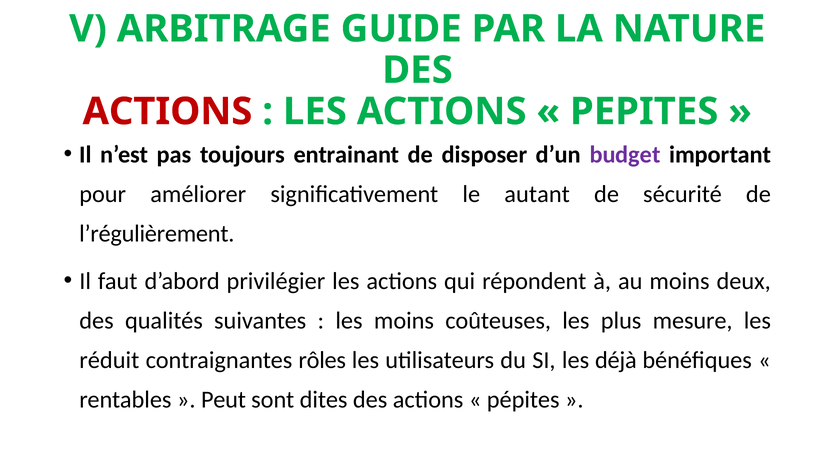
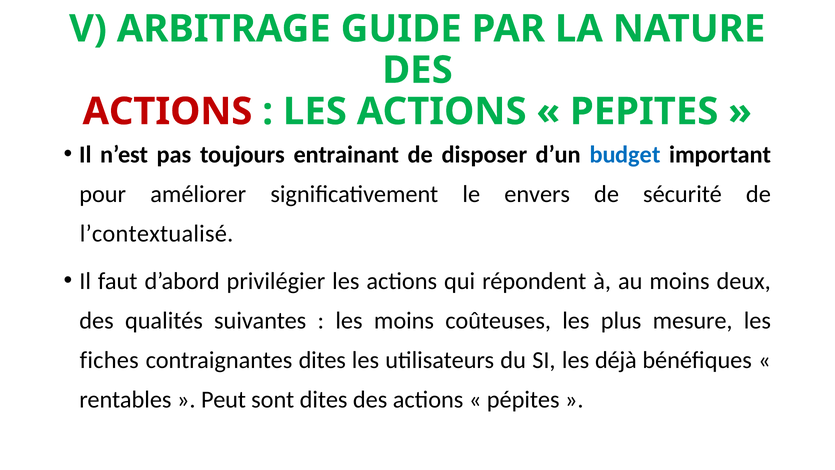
budget colour: purple -> blue
autant: autant -> envers
l’régulièrement: l’régulièrement -> l’contextualisé
réduit: réduit -> fiches
contraignantes rôles: rôles -> dites
